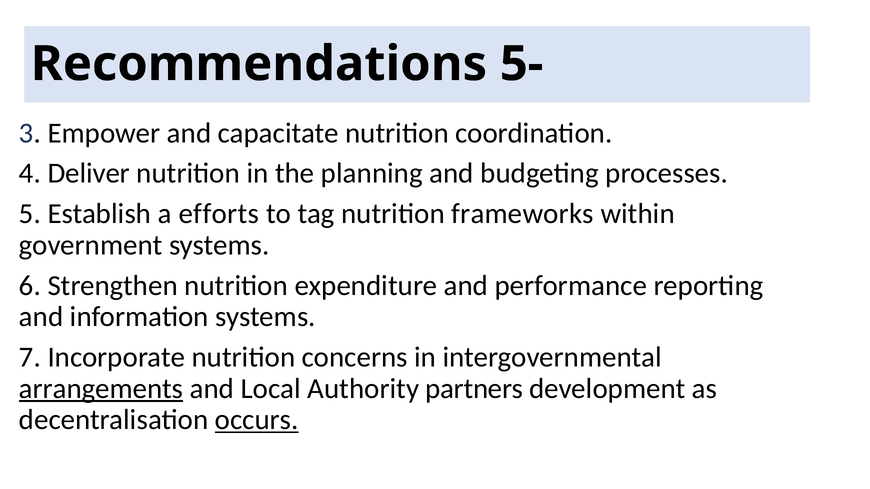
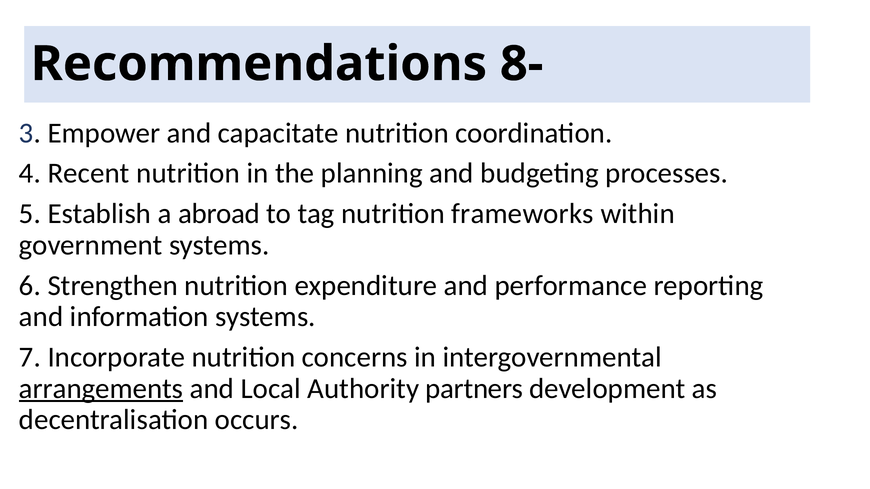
5-: 5- -> 8-
Deliver: Deliver -> Recent
efforts: efforts -> abroad
occurs underline: present -> none
